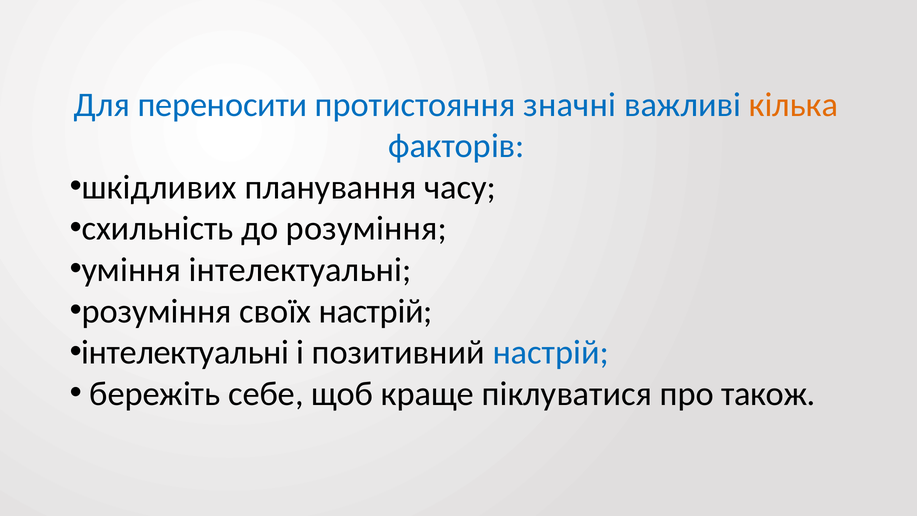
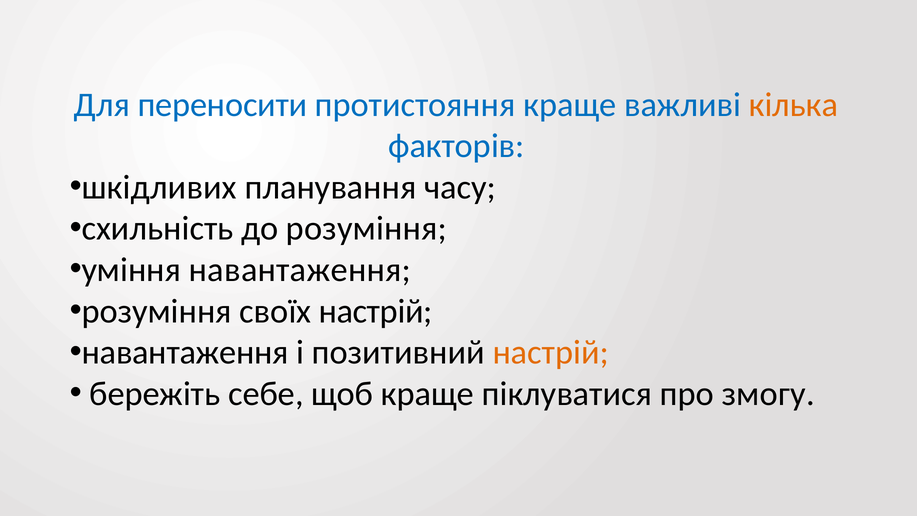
протистояння значні: значні -> краще
уміння інтелектуальні: інтелектуальні -> навантаження
інтелектуальні at (185, 352): інтелектуальні -> навантаження
настрій at (551, 352) colour: blue -> orange
також: також -> змогу
